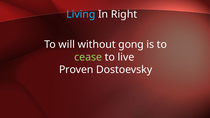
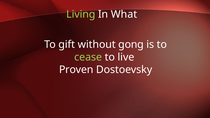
Living colour: light blue -> light green
Right: Right -> What
will: will -> gift
